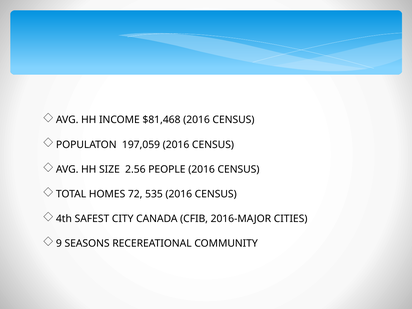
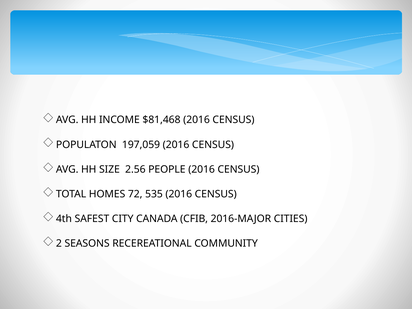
9: 9 -> 2
